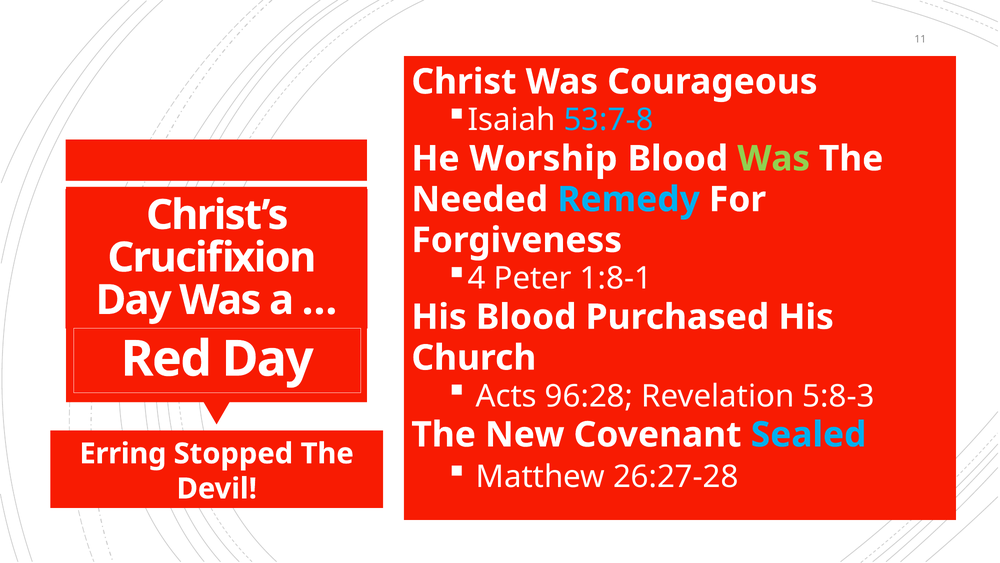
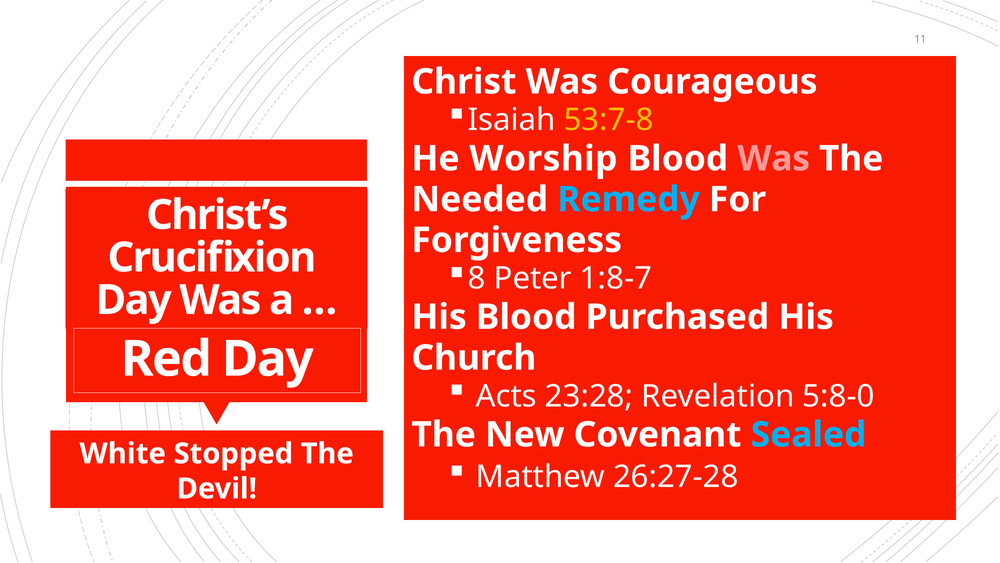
53:7-8 colour: light blue -> yellow
Was at (774, 159) colour: light green -> pink
4: 4 -> 8
1:8-1: 1:8-1 -> 1:8-7
96:28: 96:28 -> 23:28
5:8-3: 5:8-3 -> 5:8-0
Erring: Erring -> White
